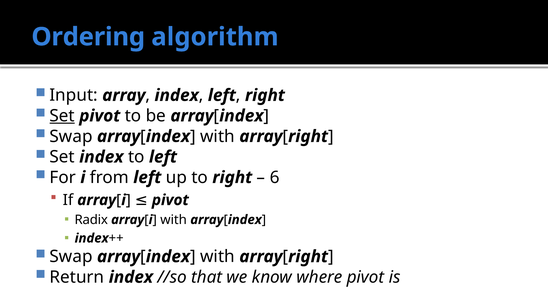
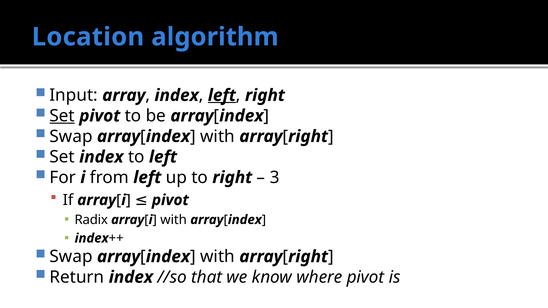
Ordering: Ordering -> Location
left at (222, 95) underline: none -> present
6: 6 -> 3
